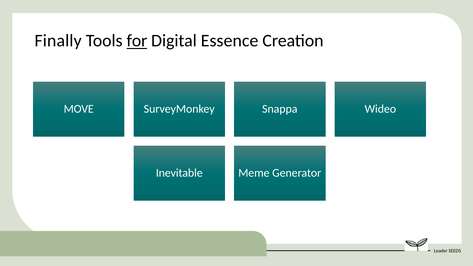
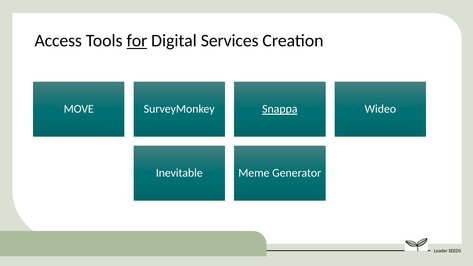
Finally: Finally -> Access
Essence: Essence -> Services
Snappa underline: none -> present
